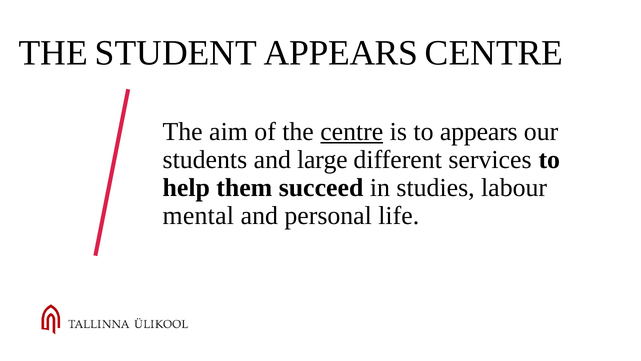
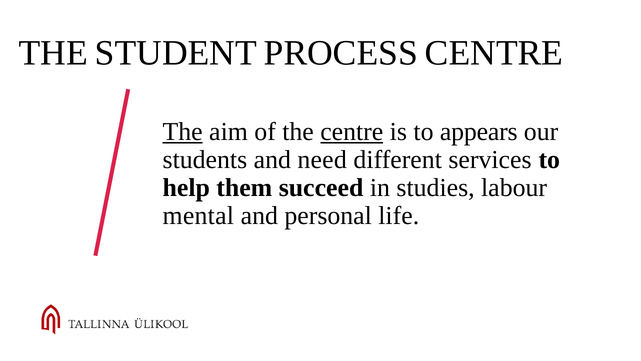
STUDENT APPEARS: APPEARS -> PROCESS
The at (183, 132) underline: none -> present
large: large -> need
